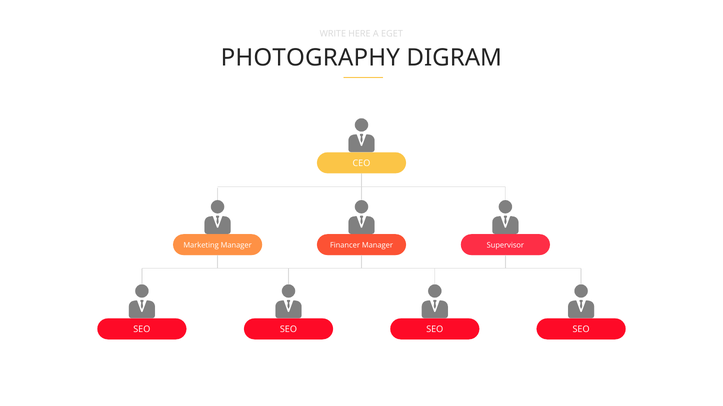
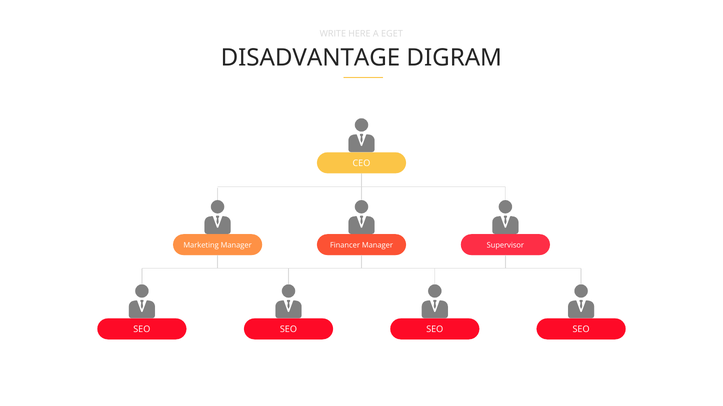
PHOTOGRAPHY: PHOTOGRAPHY -> DISADVANTAGE
